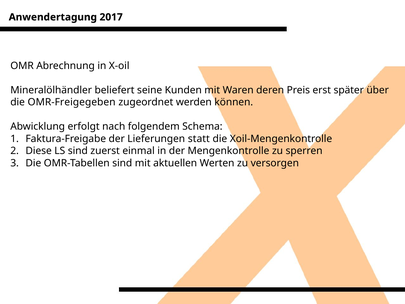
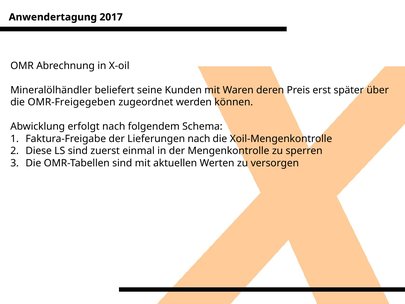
Lieferungen statt: statt -> nach
